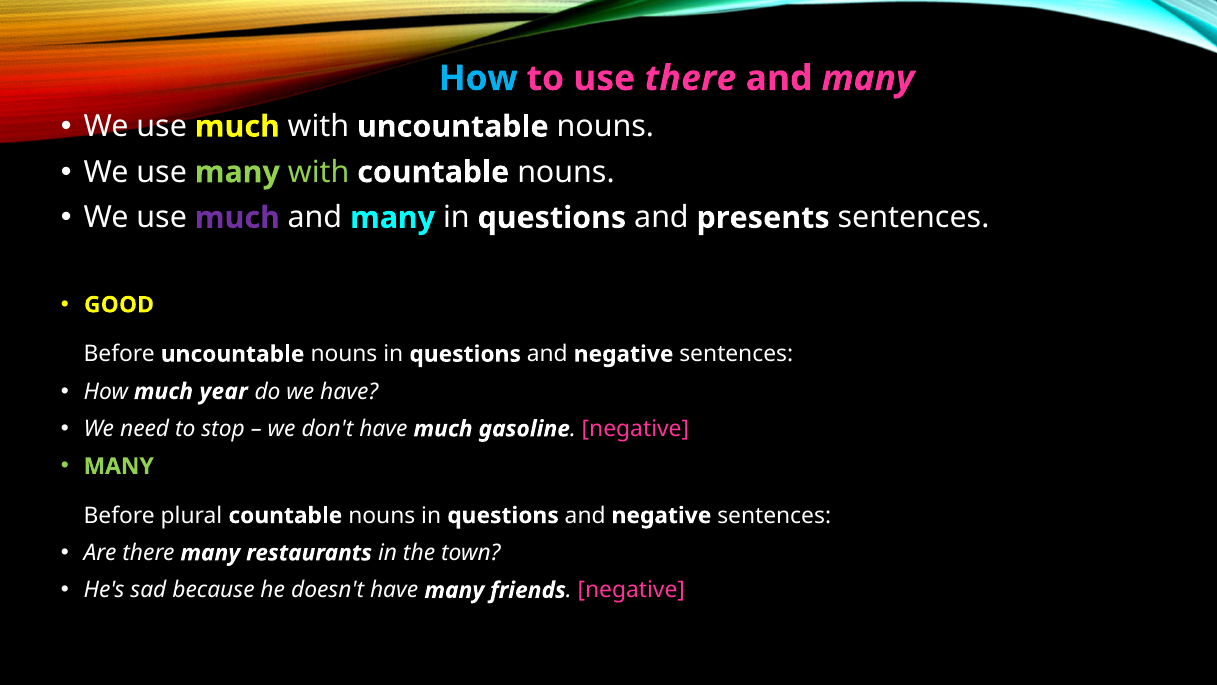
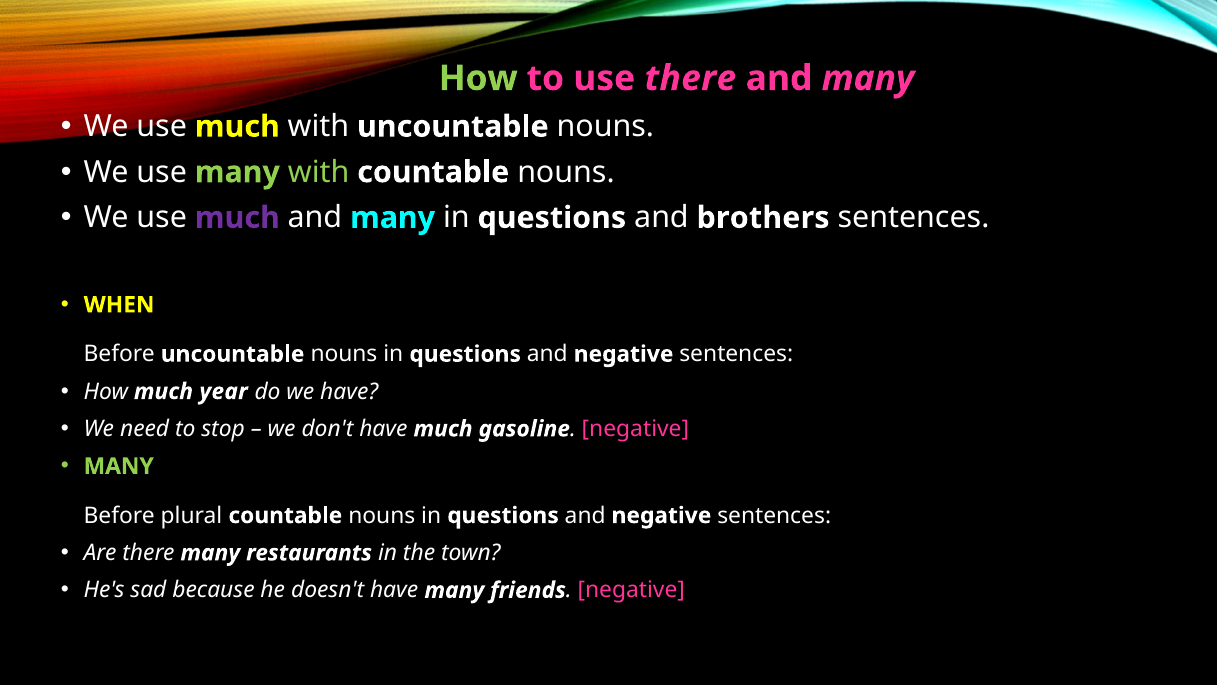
How at (478, 78) colour: light blue -> light green
presents: presents -> brothers
GOOD: GOOD -> WHEN
